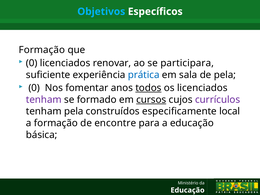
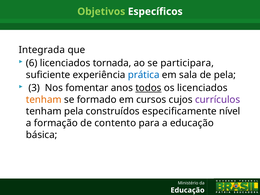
Objetivos colour: light blue -> light green
Formação at (42, 50): Formação -> Integrada
0 at (32, 63): 0 -> 6
renovar: renovar -> tornada
0 at (34, 88): 0 -> 3
tenham at (44, 100) colour: purple -> orange
cursos underline: present -> none
local: local -> nível
encontre: encontre -> contento
